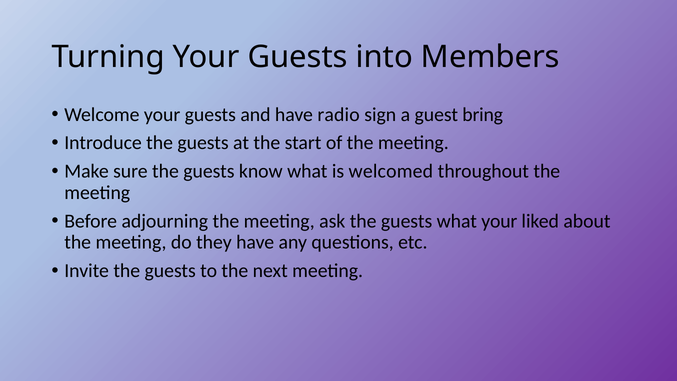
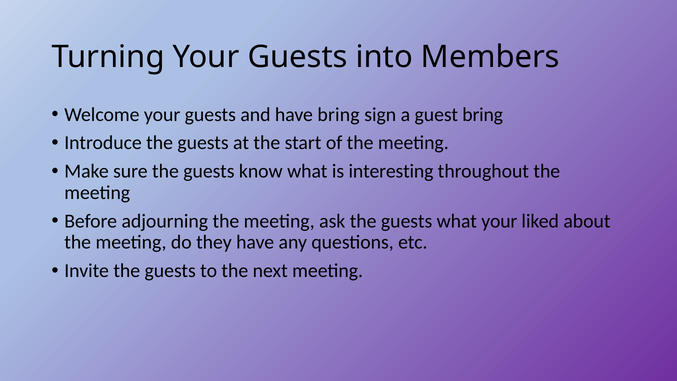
have radio: radio -> bring
welcomed: welcomed -> interesting
